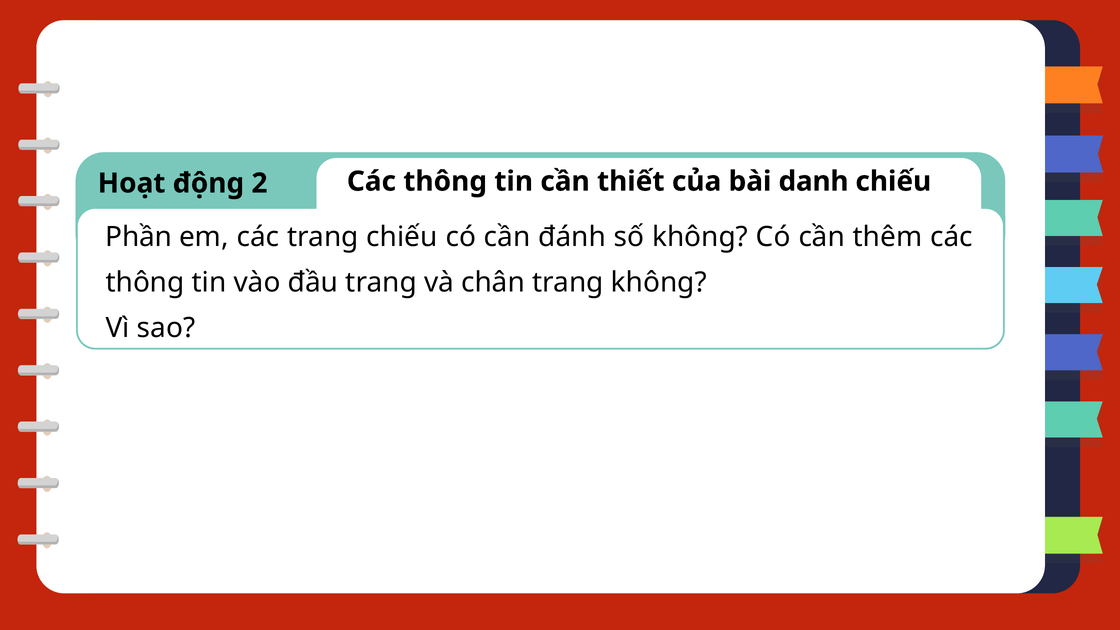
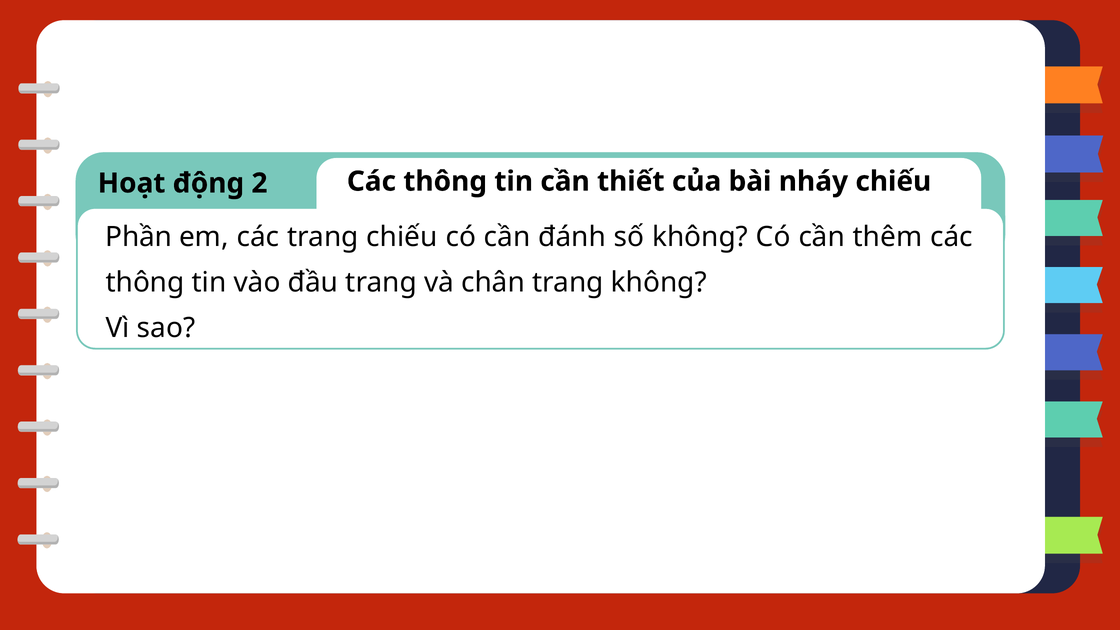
danh: danh -> nháy
